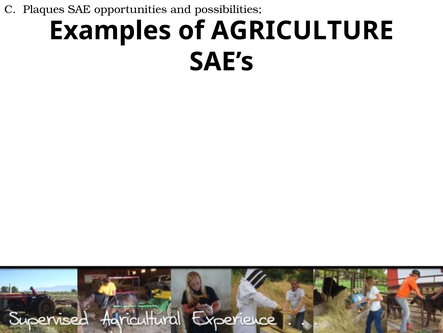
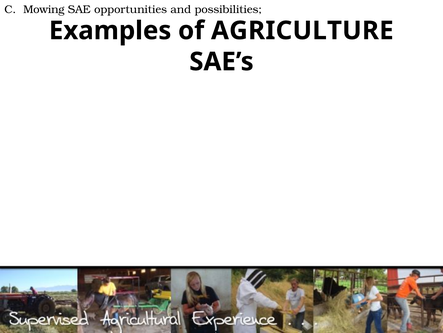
Plaques: Plaques -> Mowing
